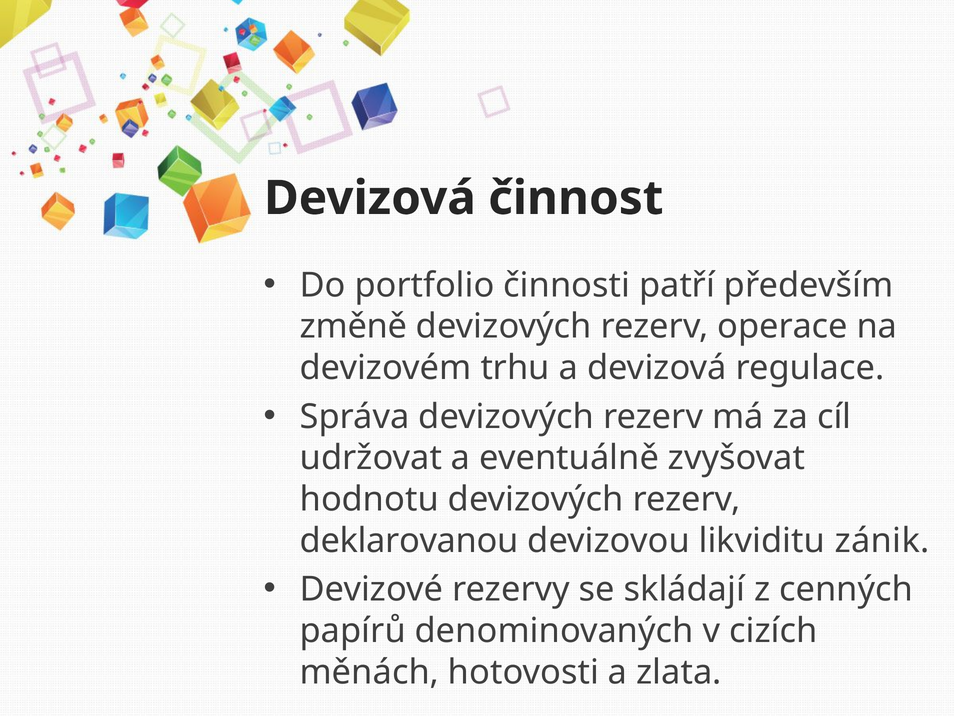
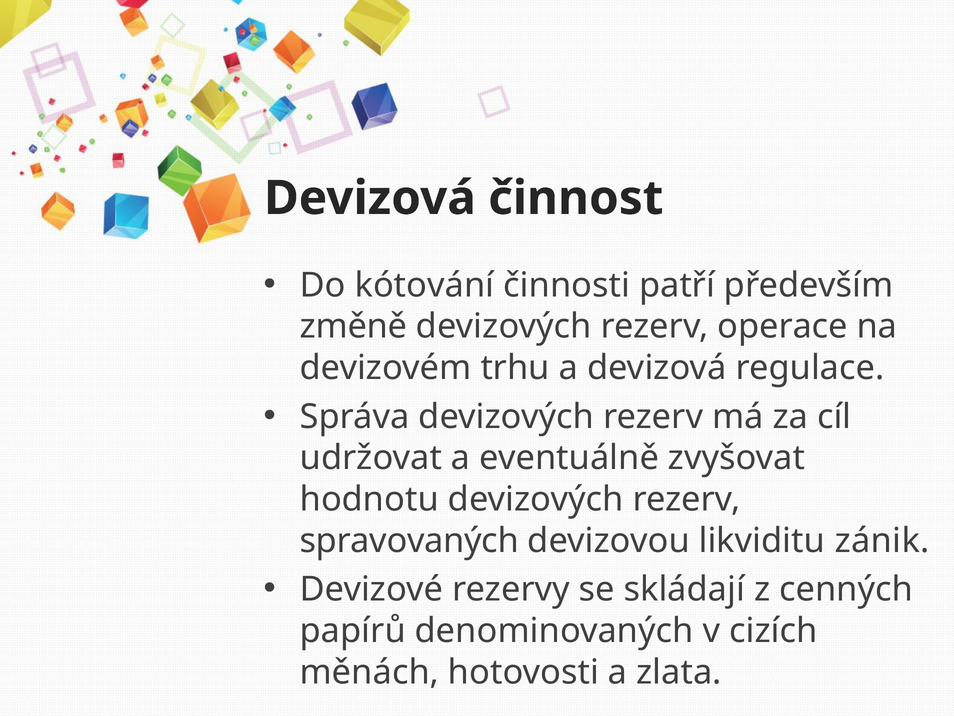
portfolio: portfolio -> kótování
deklarovanou: deklarovanou -> spravovaných
